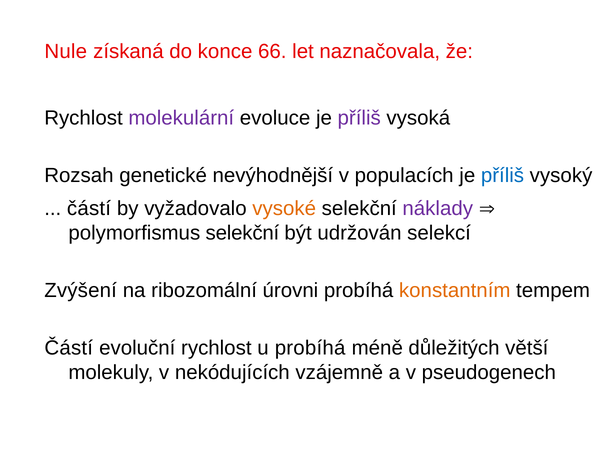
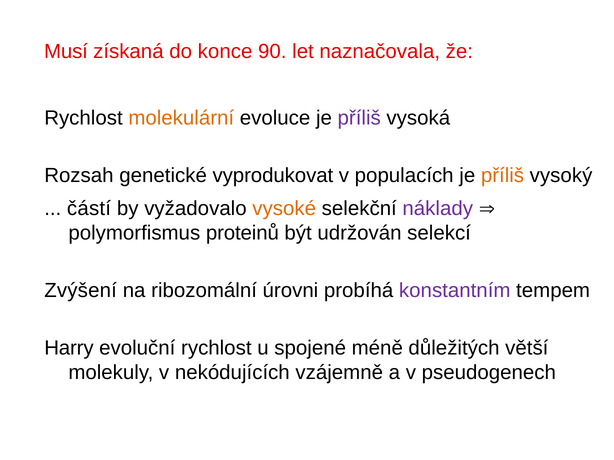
Nule: Nule -> Musí
66: 66 -> 90
molekulární colour: purple -> orange
nevýhodnější: nevýhodnější -> vyprodukovat
příliš at (502, 176) colour: blue -> orange
polymorfismus selekční: selekční -> proteinů
konstantním colour: orange -> purple
Částí at (69, 349): Částí -> Harry
u probíhá: probíhá -> spojené
